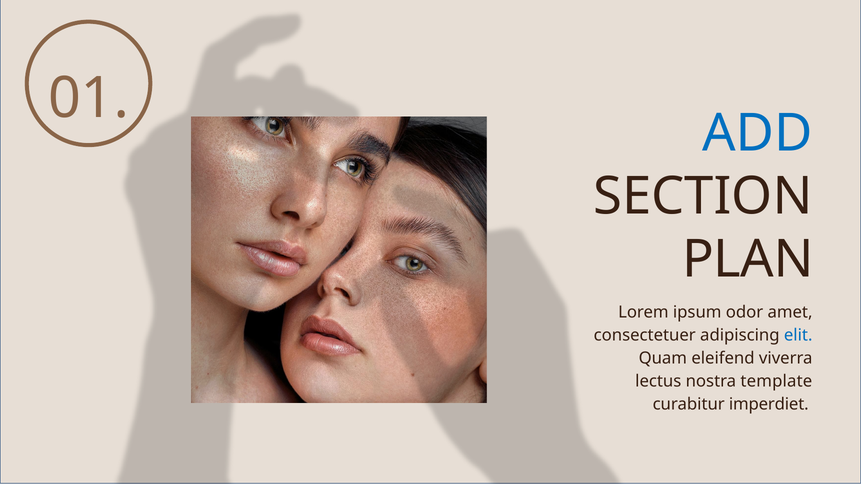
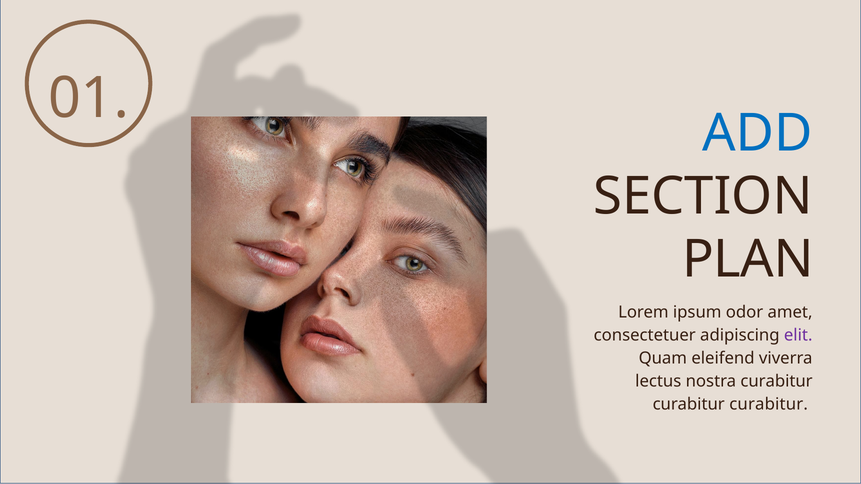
elit colour: blue -> purple
nostra template: template -> curabitur
imperdiet at (769, 405): imperdiet -> curabitur
